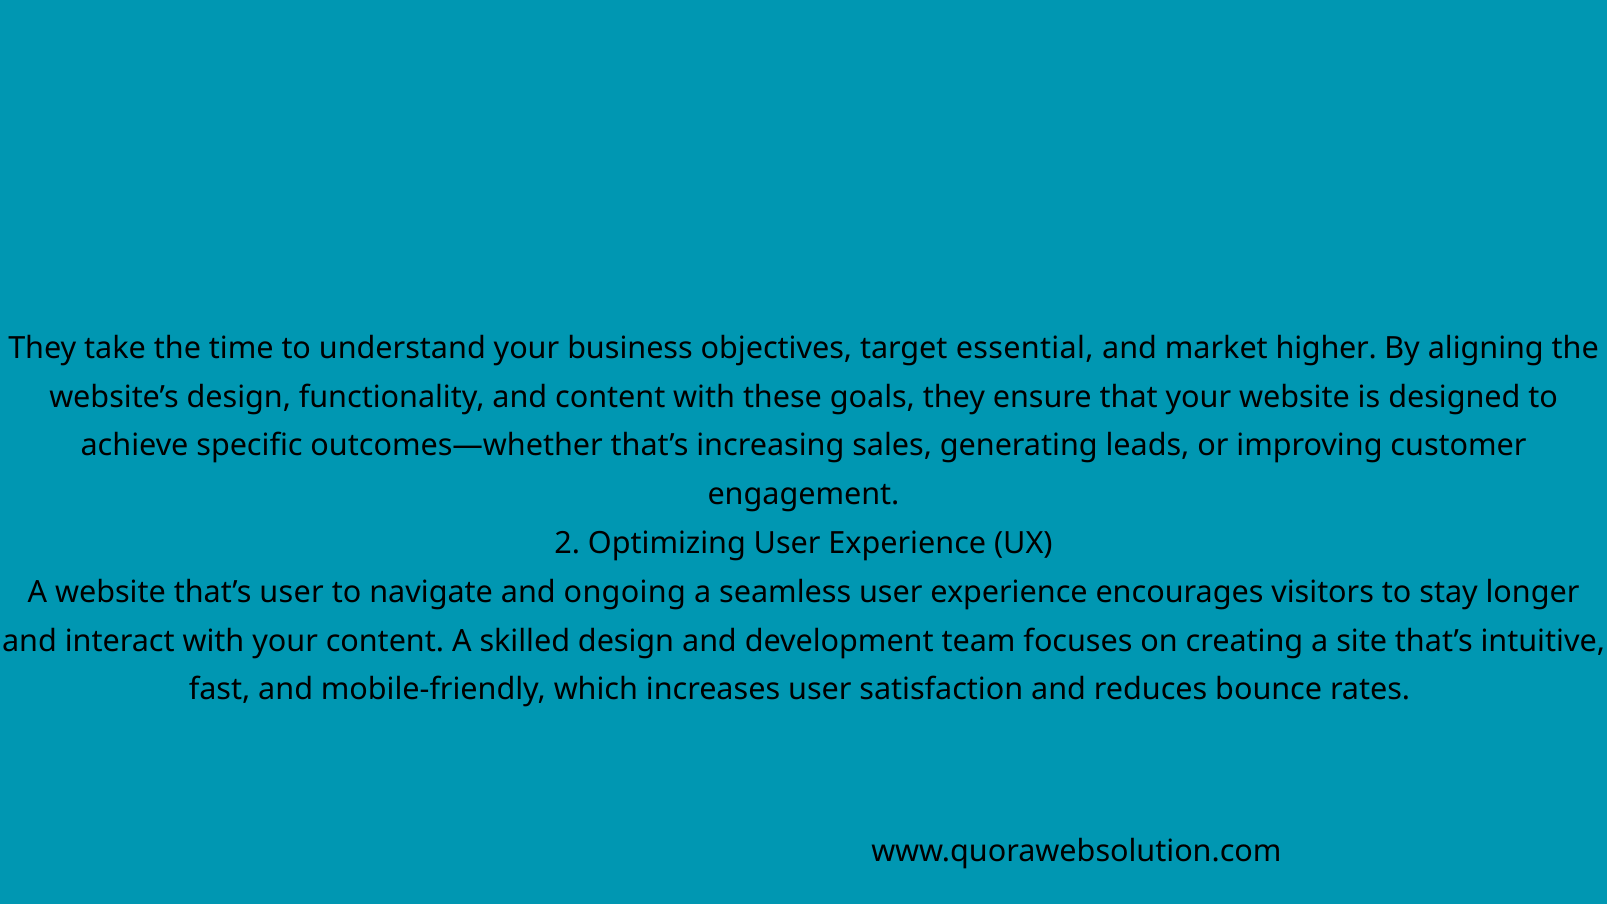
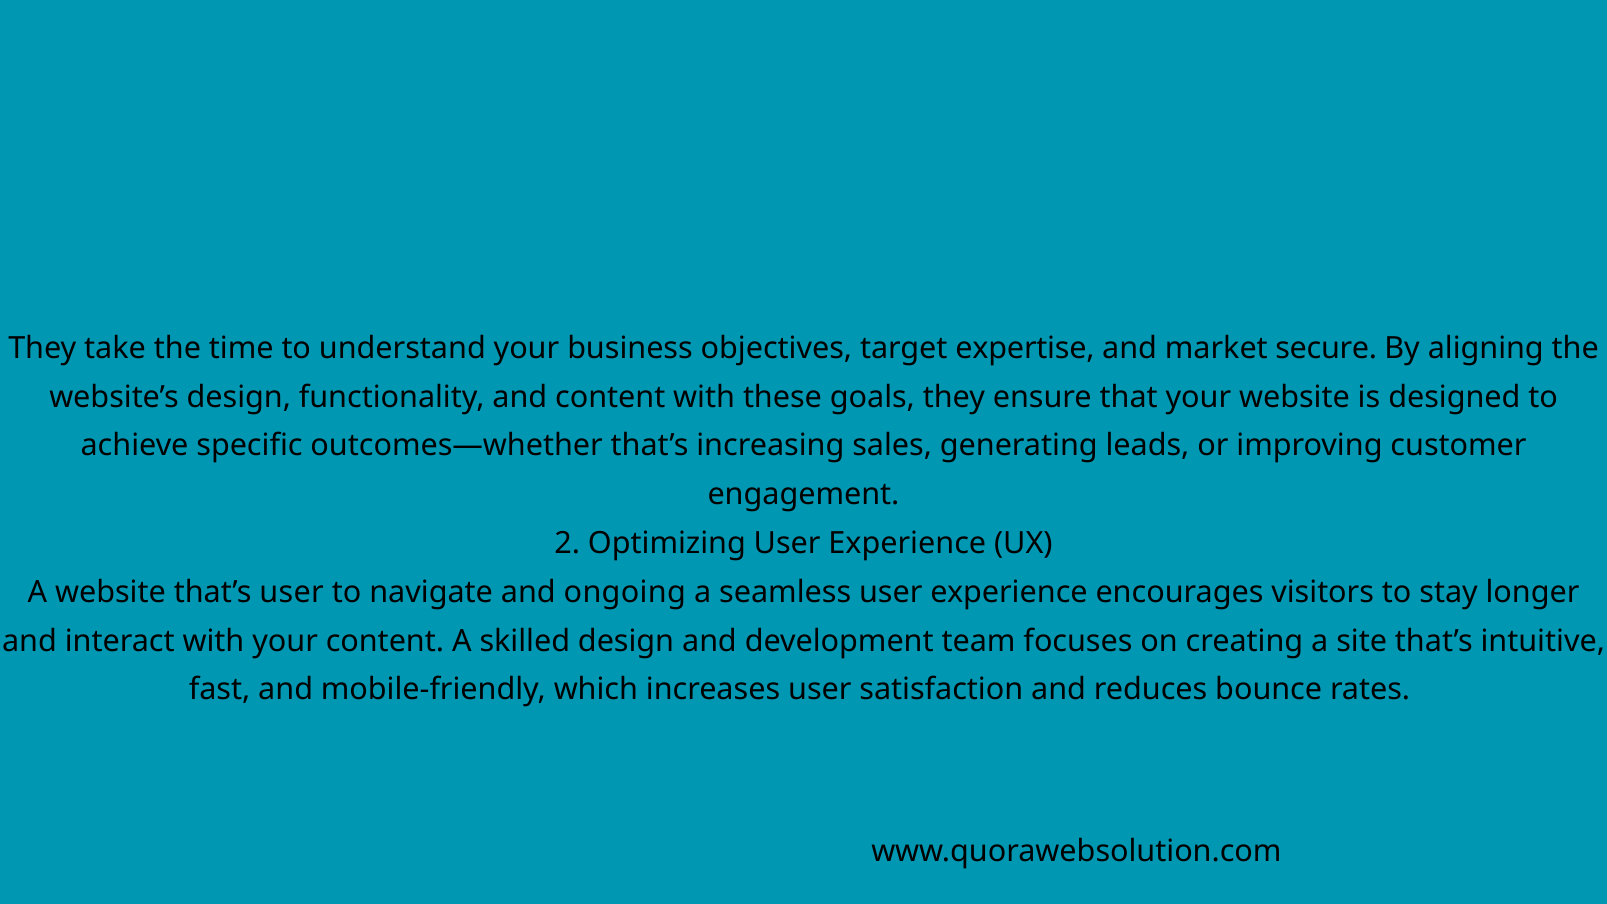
essential: essential -> expertise
higher: higher -> secure
